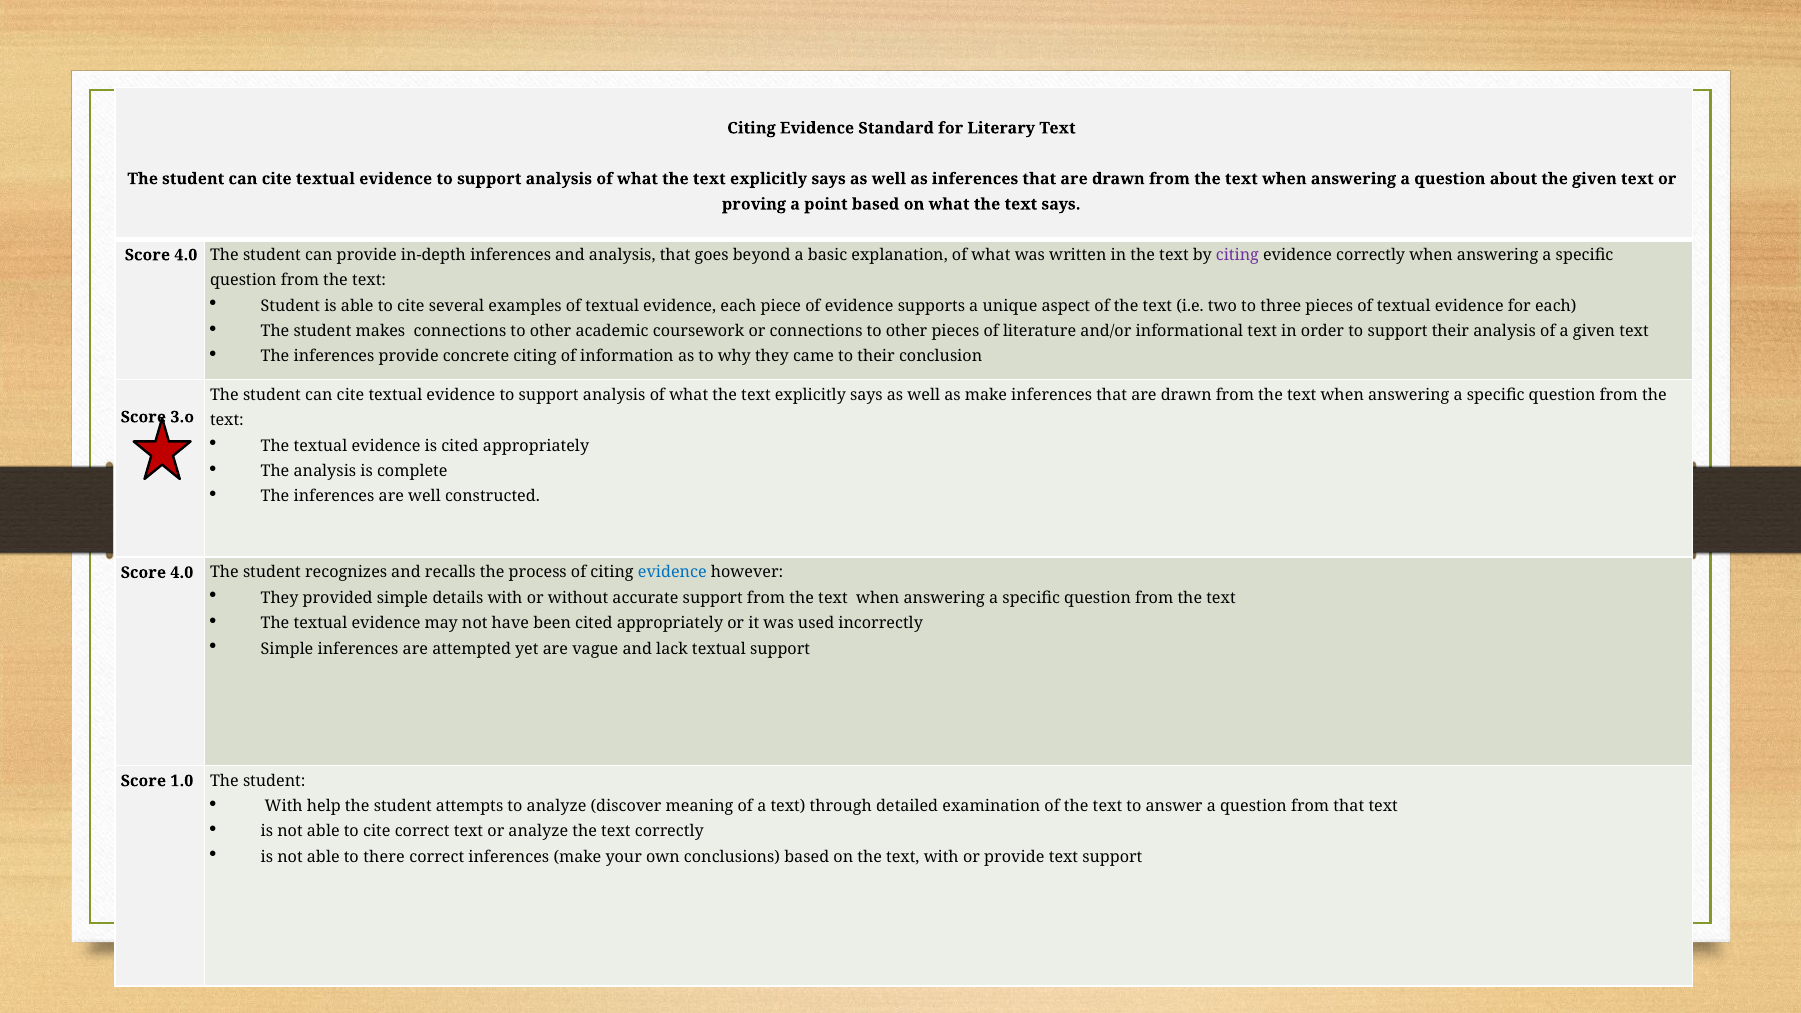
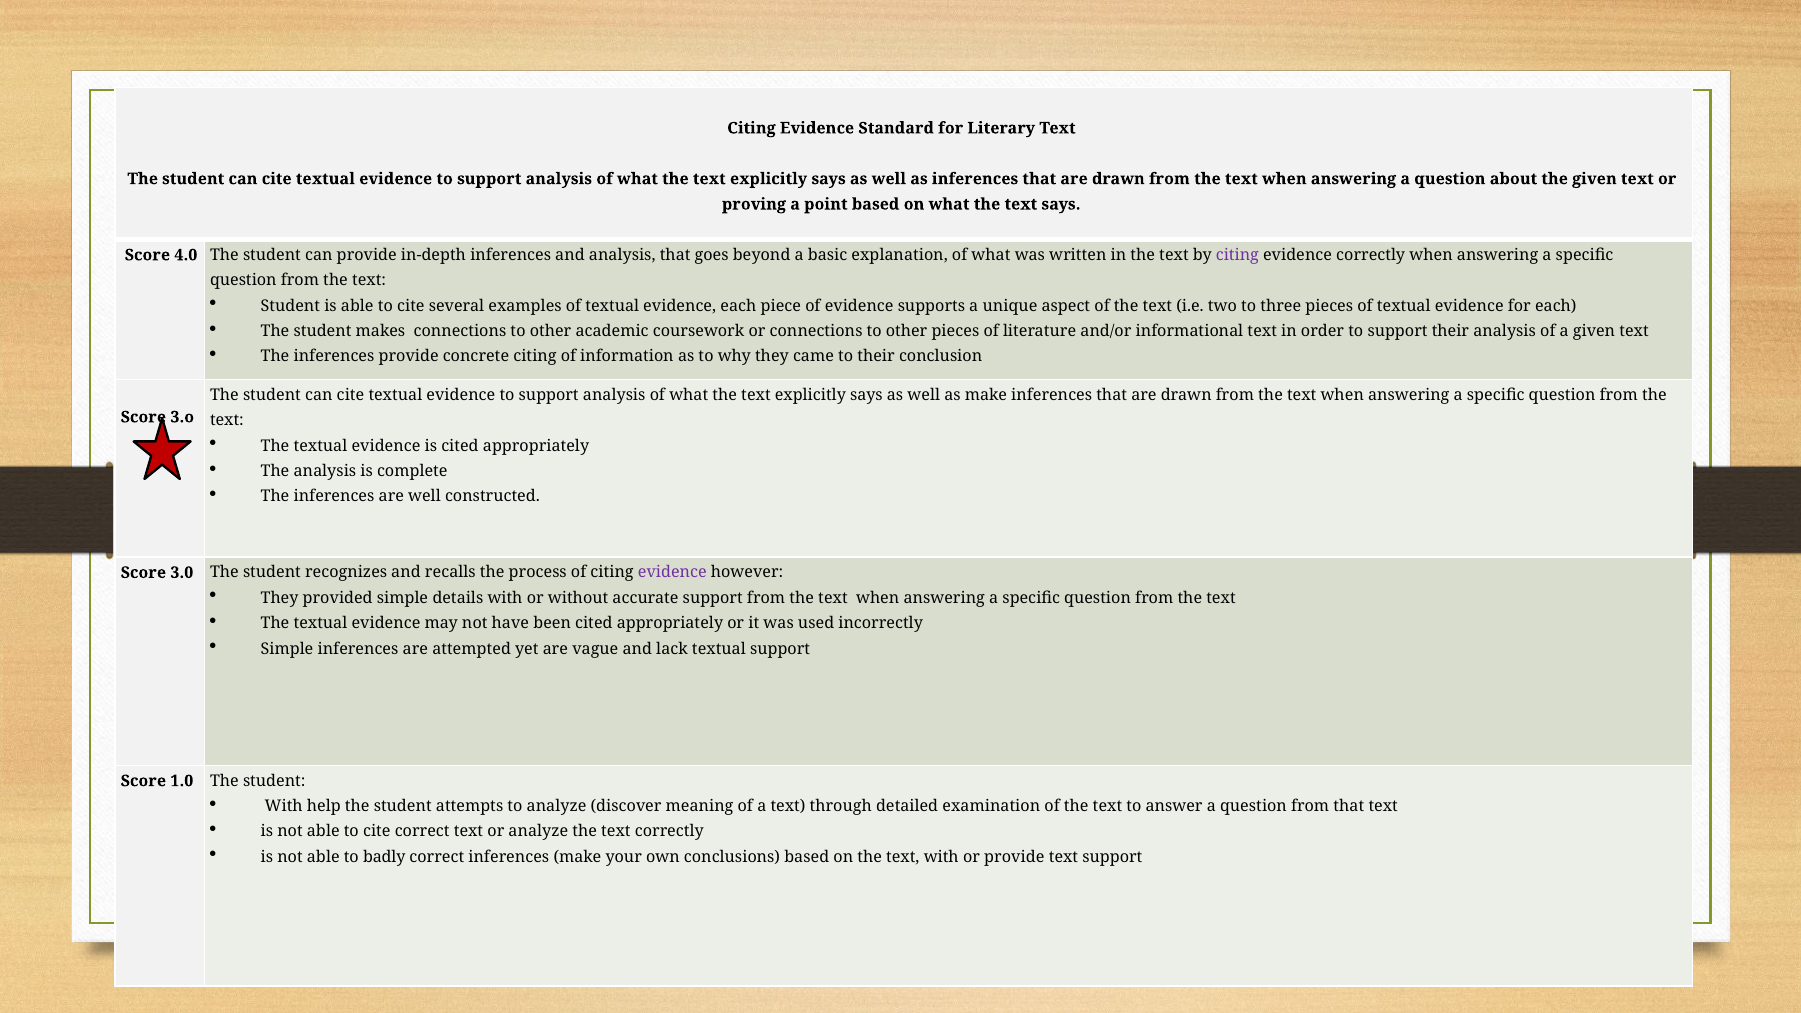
4.0 at (182, 573): 4.0 -> 3.0
evidence at (672, 573) colour: blue -> purple
there: there -> badly
